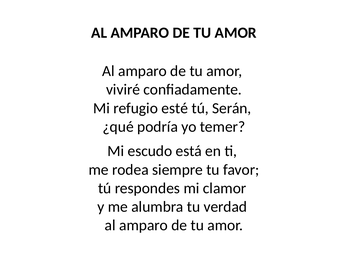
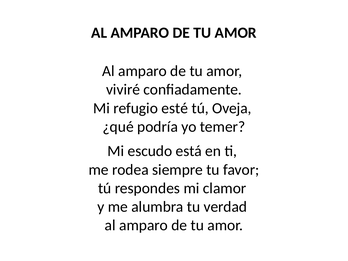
Serán: Serán -> Oveja
